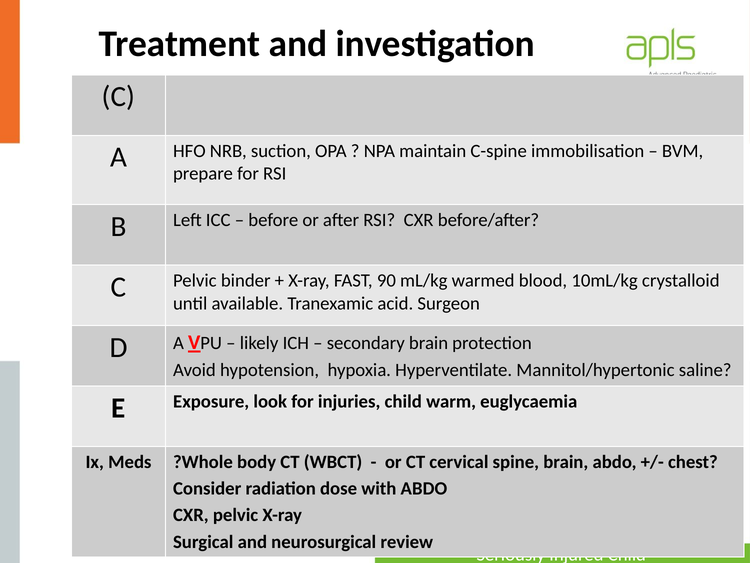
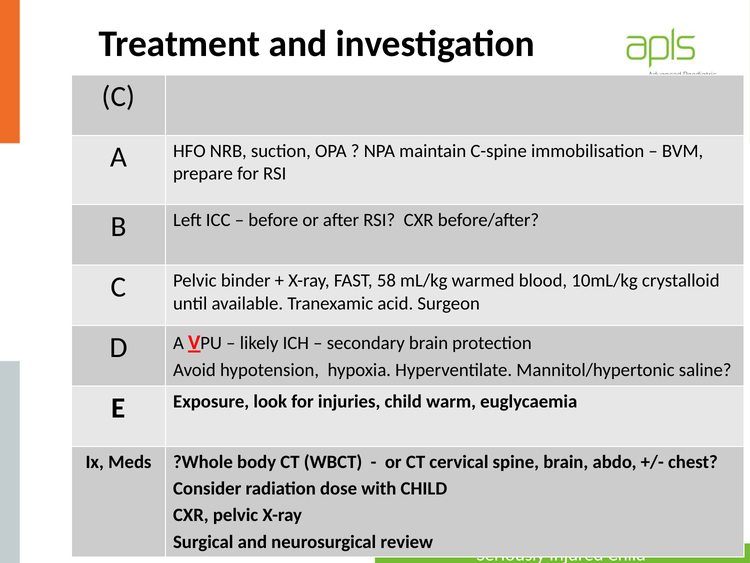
90: 90 -> 58
with ABDO: ABDO -> CHILD
